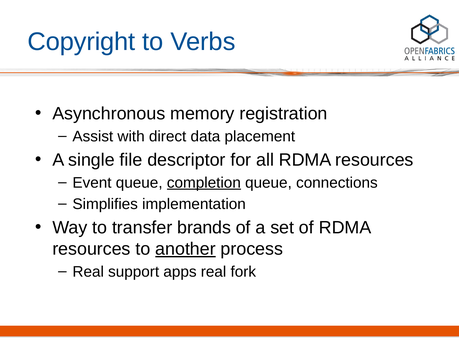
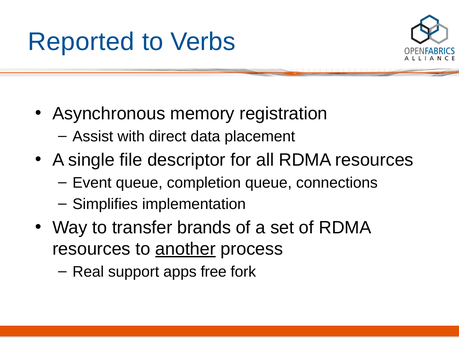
Copyright: Copyright -> Reported
completion underline: present -> none
apps real: real -> free
